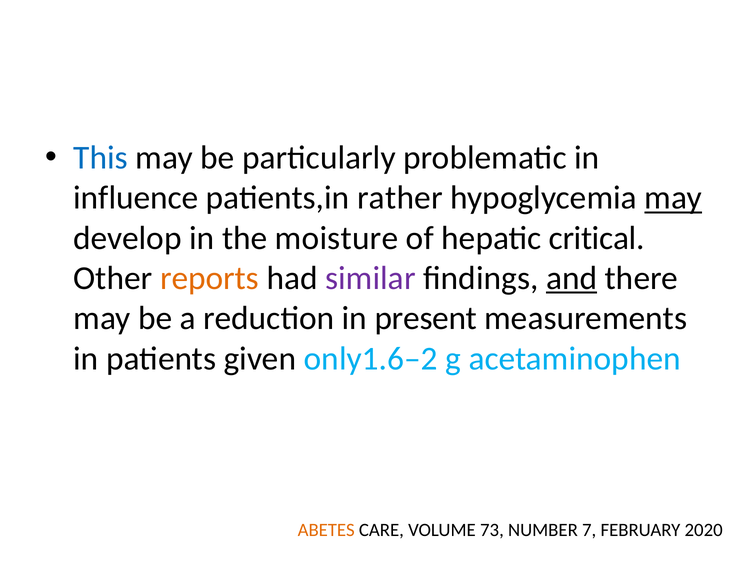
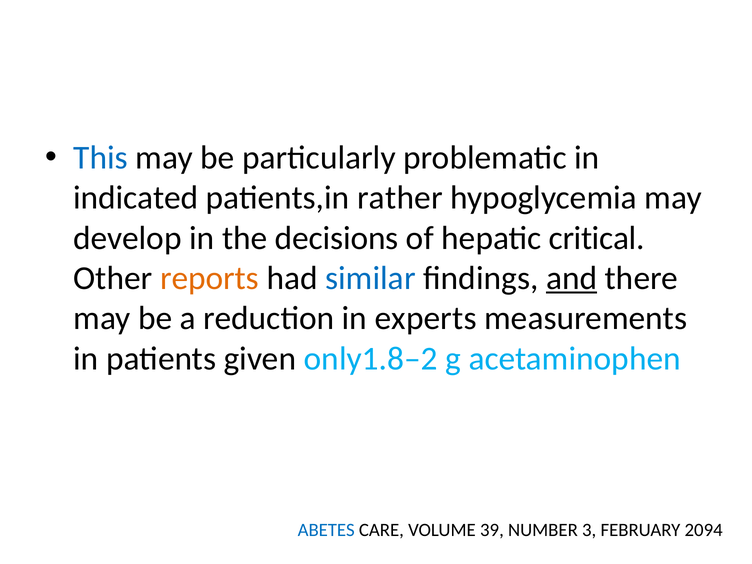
influence: influence -> indicated
may at (673, 198) underline: present -> none
moisture: moisture -> decisions
similar colour: purple -> blue
present: present -> experts
only1.6–2: only1.6–2 -> only1.8–2
ABETES colour: orange -> blue
73: 73 -> 39
7: 7 -> 3
2020: 2020 -> 2094
